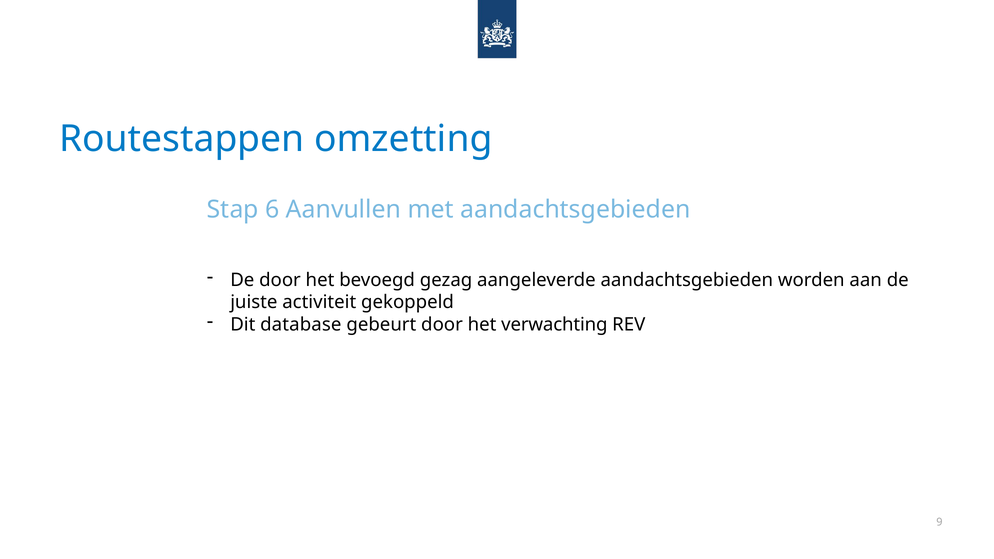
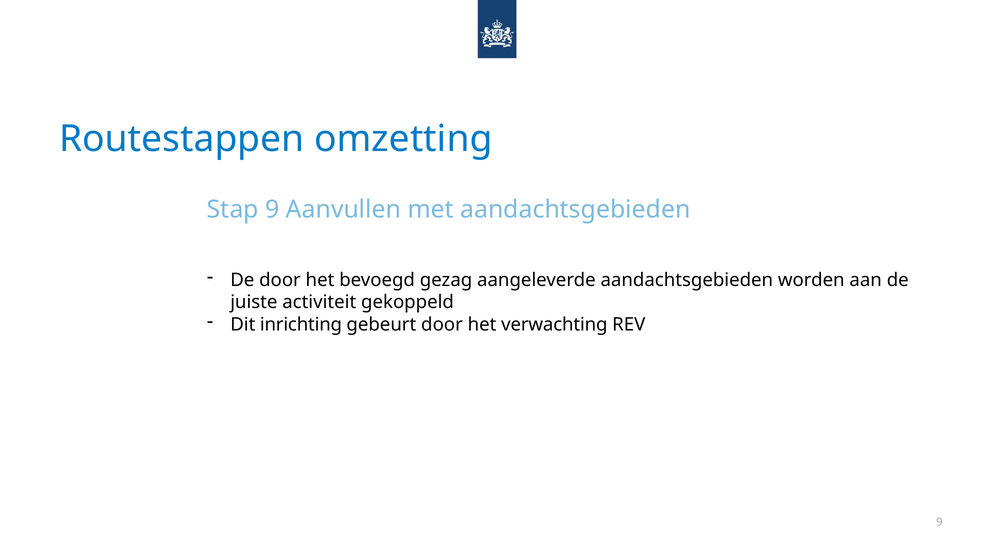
Stap 6: 6 -> 9
database: database -> inrichting
